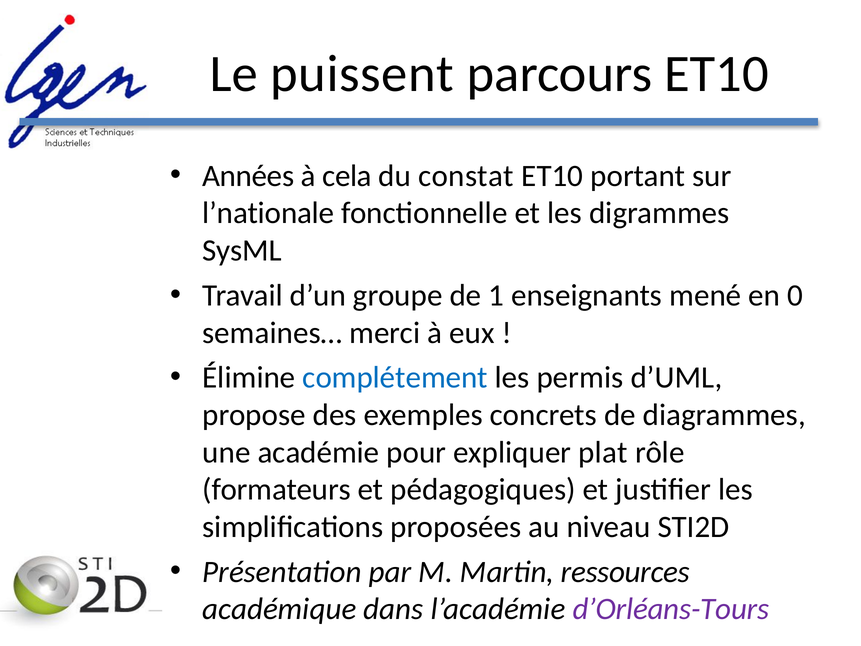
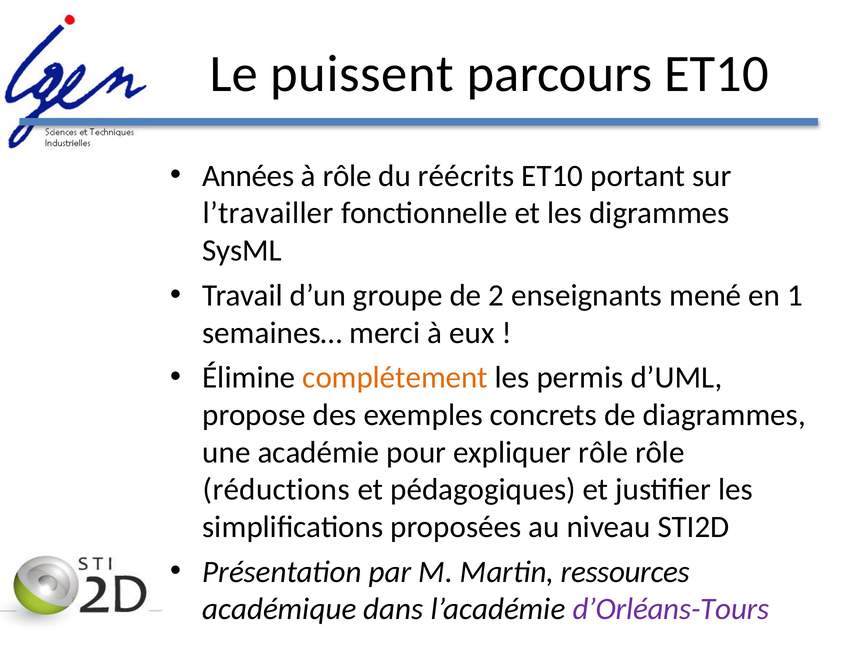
à cela: cela -> rôle
constat: constat -> réécrits
l’nationale: l’nationale -> l’travailler
1: 1 -> 2
0: 0 -> 1
complétement colour: blue -> orange
expliquer plat: plat -> rôle
formateurs: formateurs -> réductions
